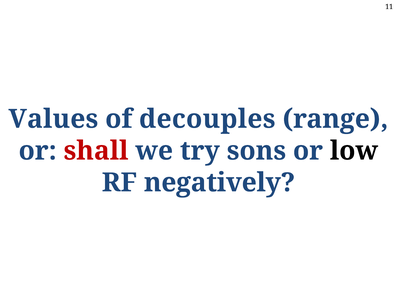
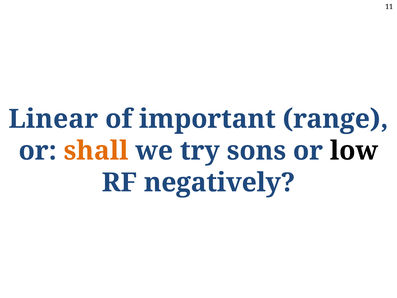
Values: Values -> Linear
decouples: decouples -> important
shall colour: red -> orange
